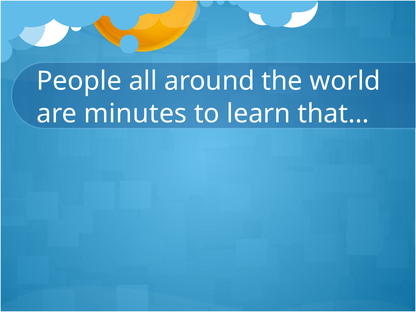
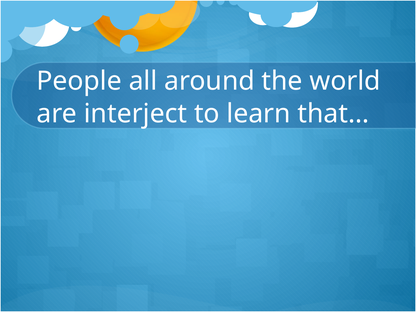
minutes: minutes -> interject
